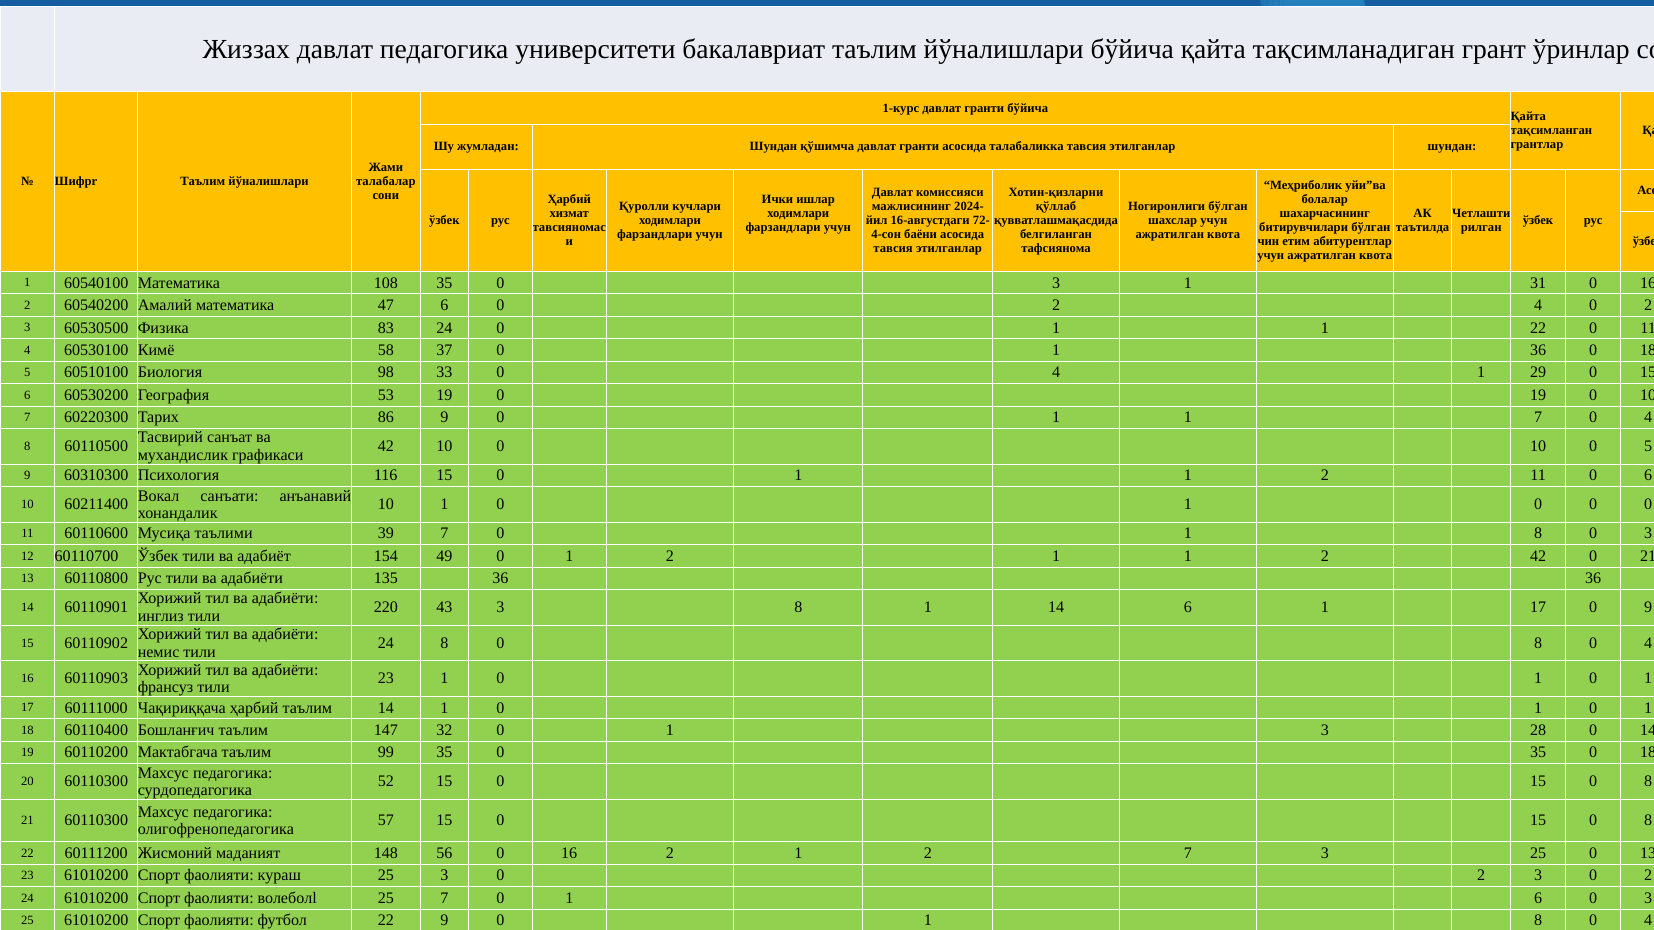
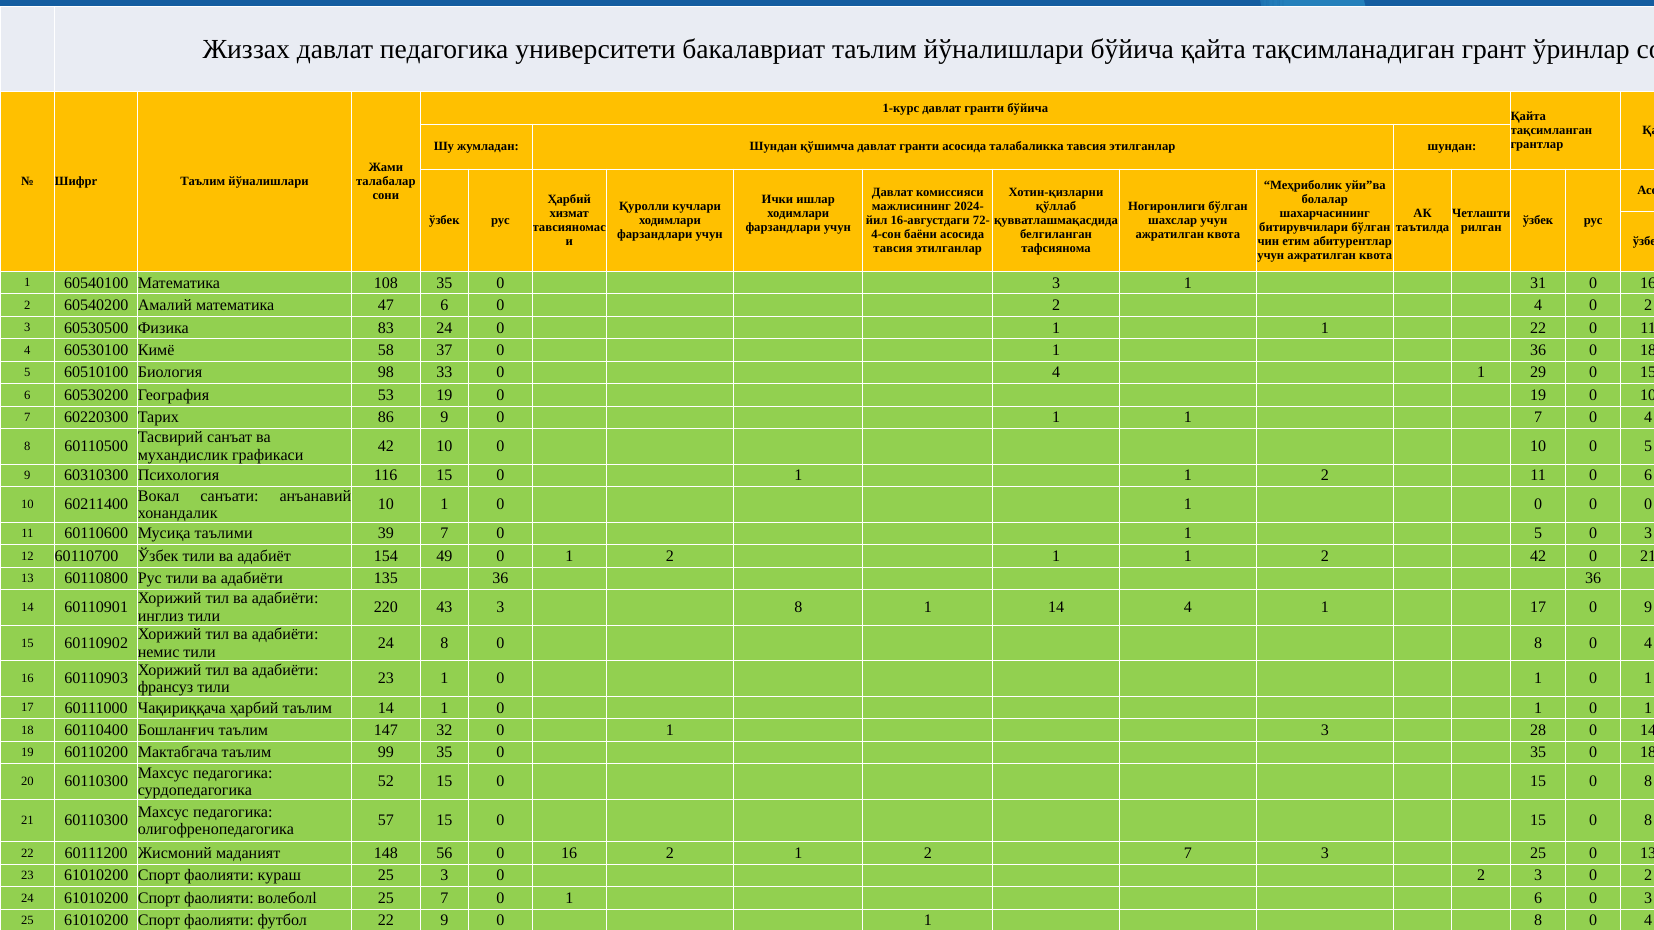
7 0 1 8: 8 -> 5
14 6: 6 -> 4
